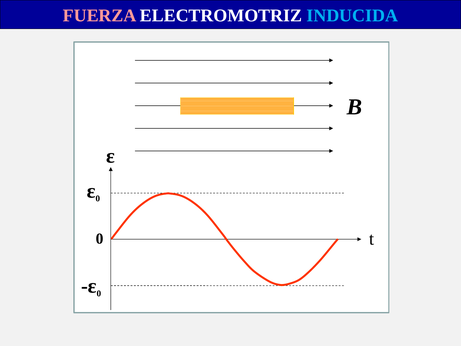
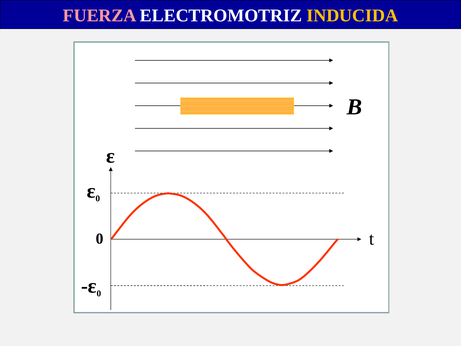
INDUCIDA colour: light blue -> yellow
